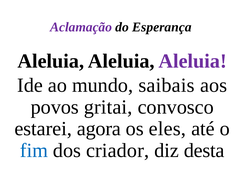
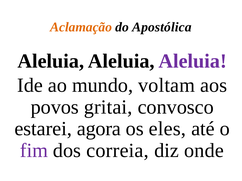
Aclamação colour: purple -> orange
Esperança: Esperança -> Apostólica
saibais: saibais -> voltam
fim colour: blue -> purple
criador: criador -> correia
desta: desta -> onde
